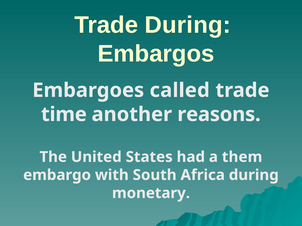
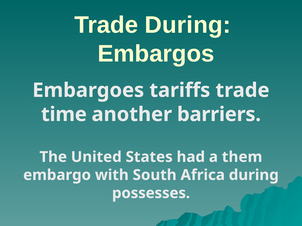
called: called -> tariffs
reasons: reasons -> barriers
monetary: monetary -> possesses
